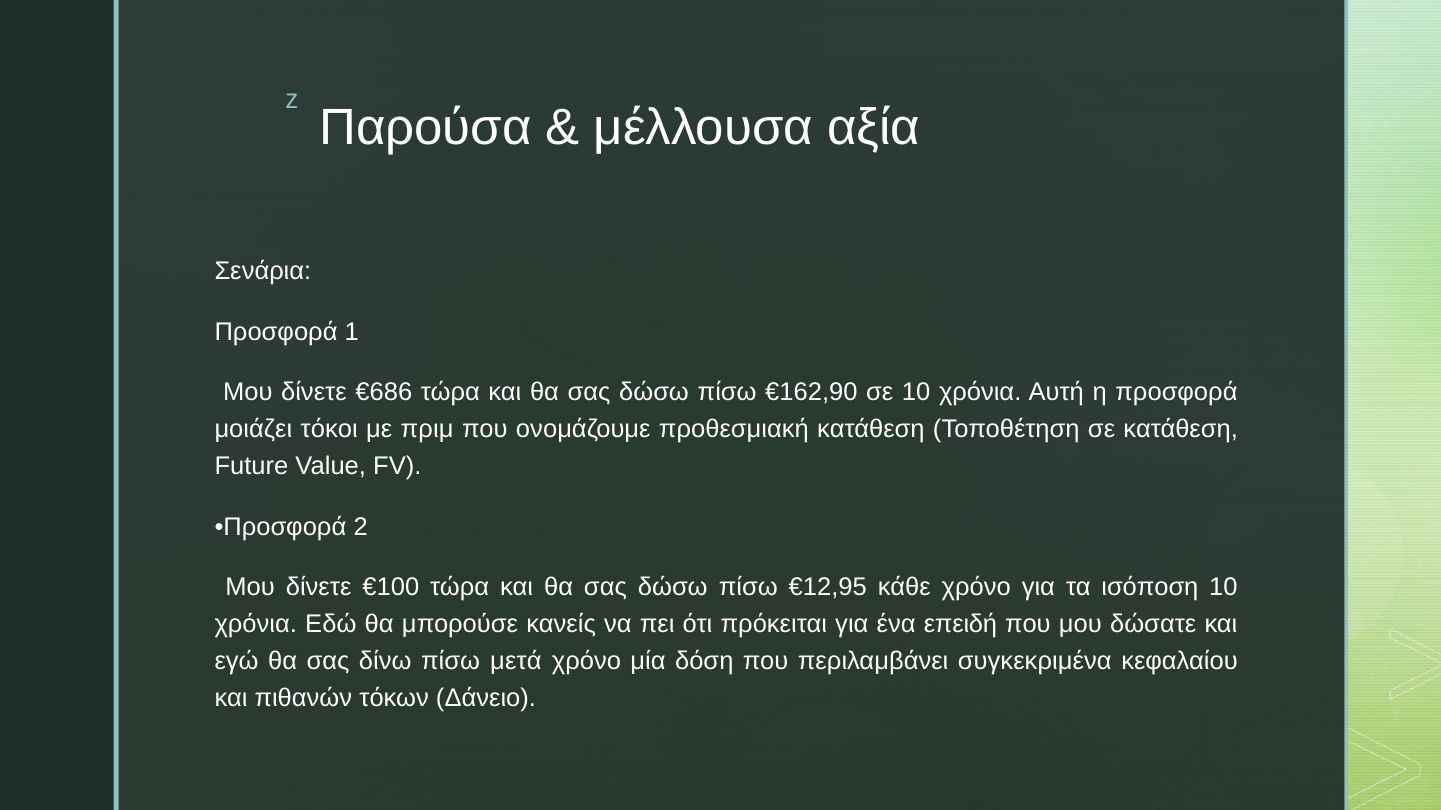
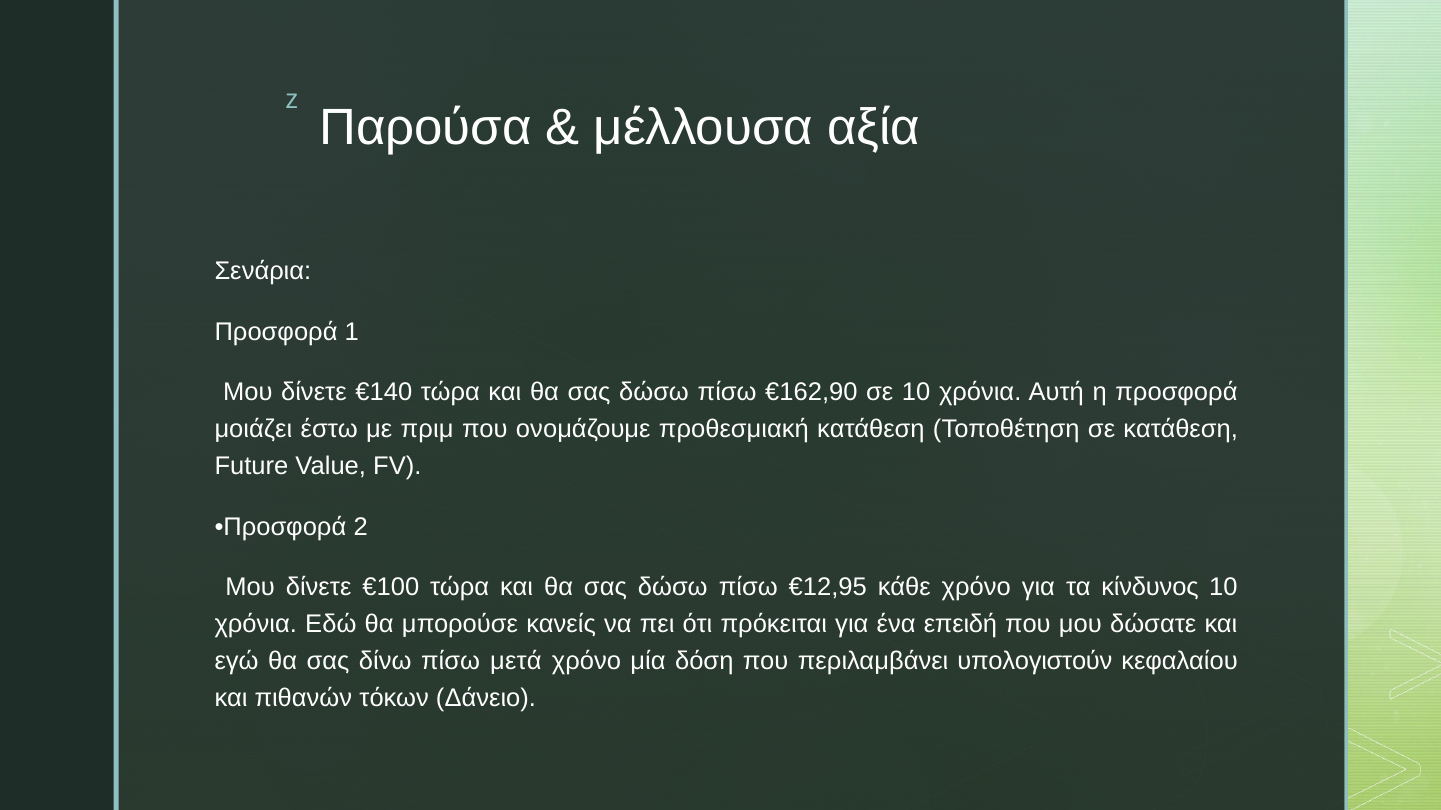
€686: €686 -> €140
τόκοι: τόκοι -> έστω
ισόποση: ισόποση -> κίνδυνος
συγκεκριμένα: συγκεκριμένα -> υπολογιστούν
